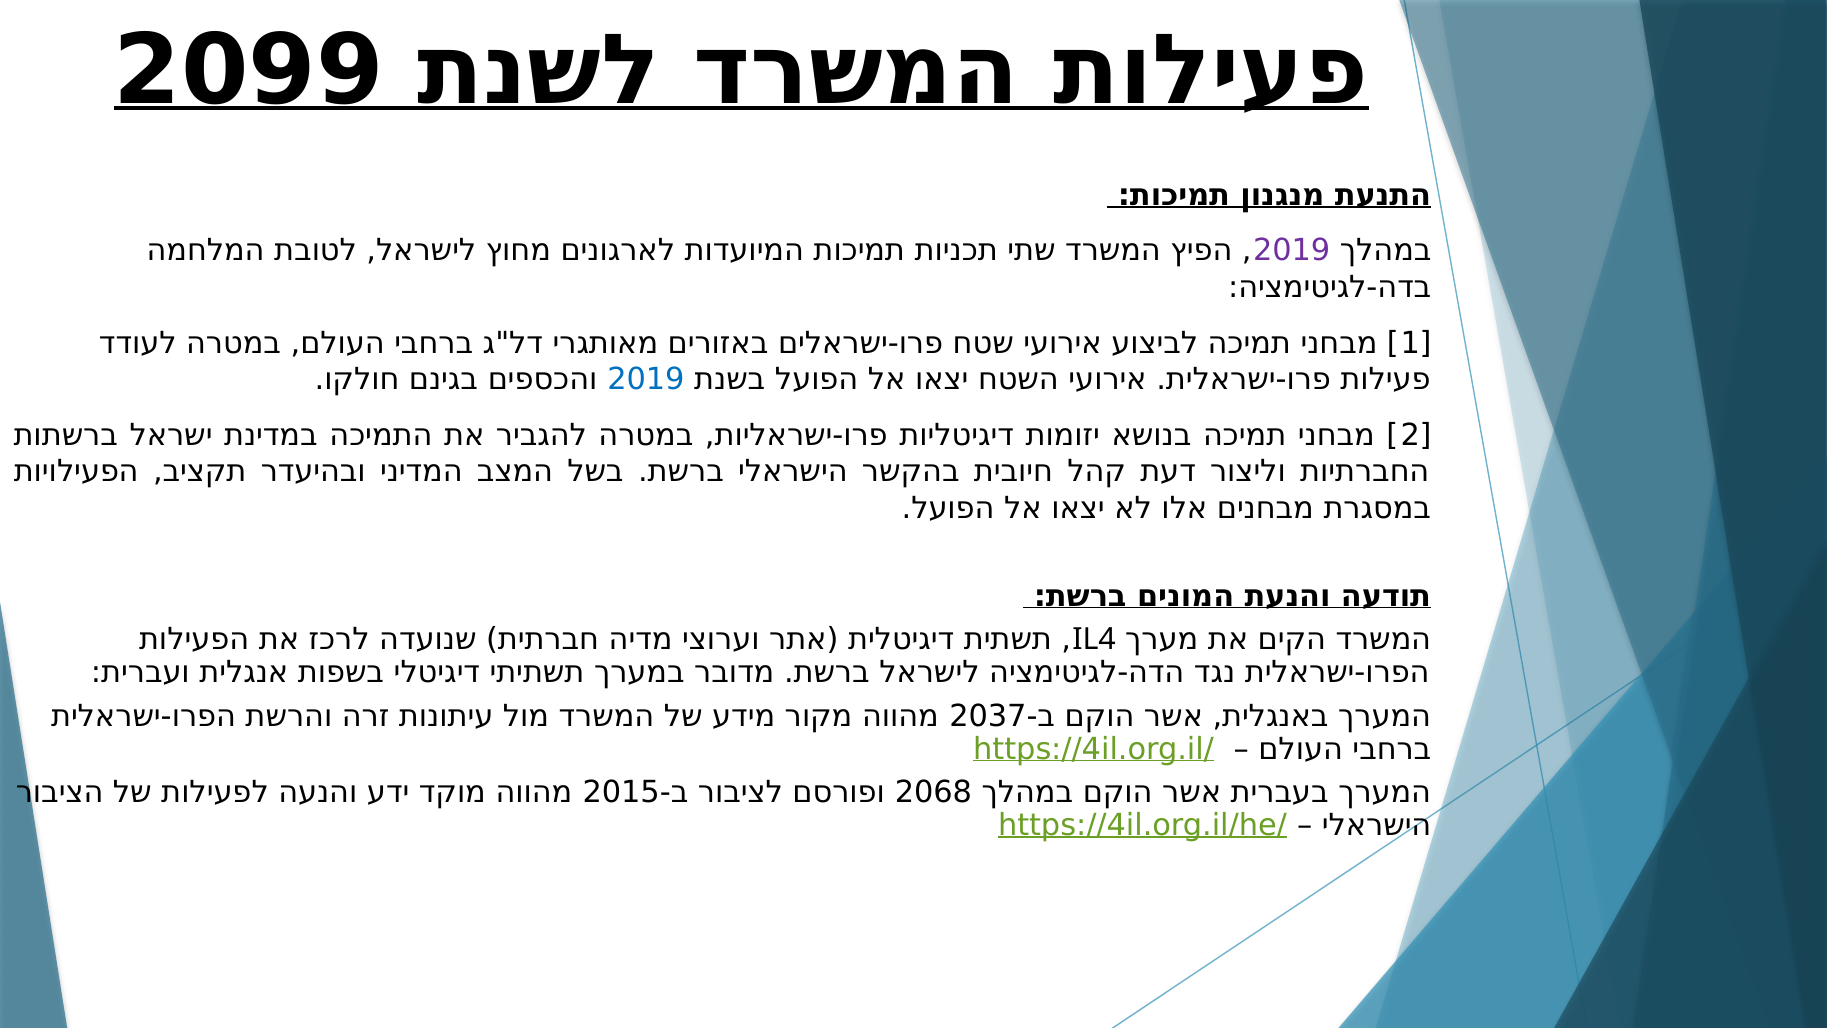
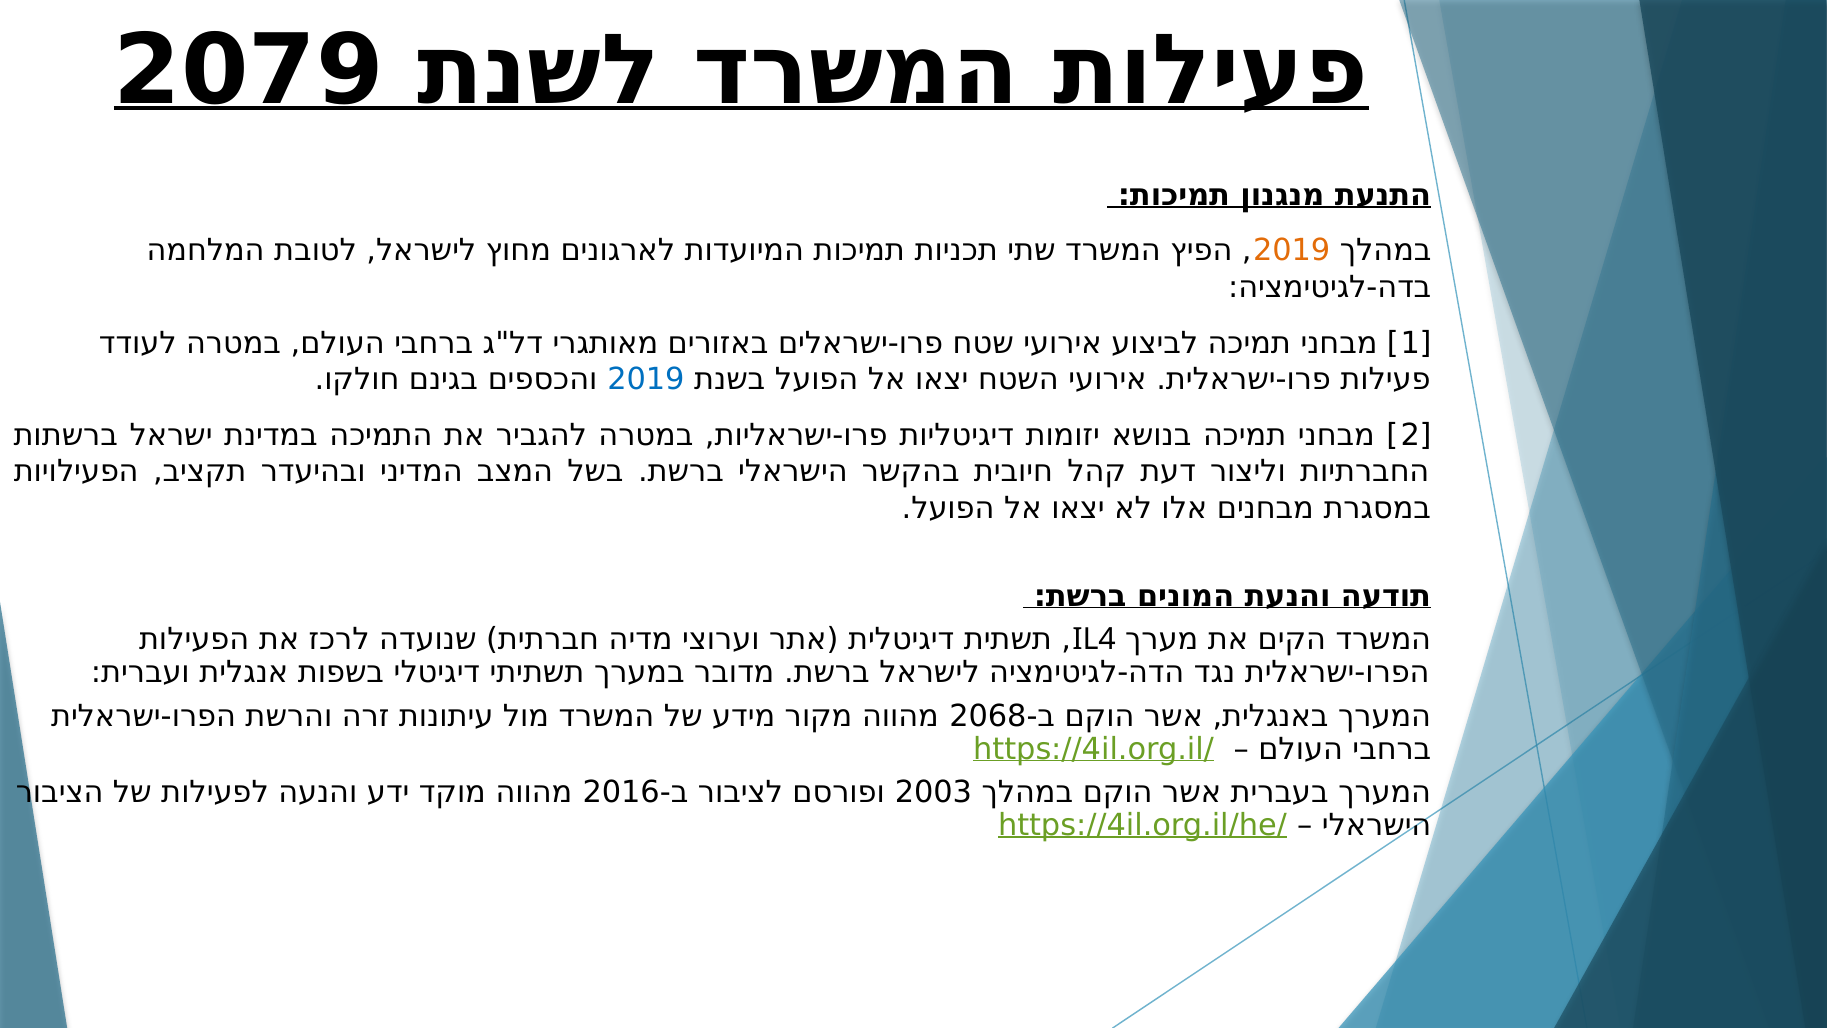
2099: 2099 -> 2079
2019 at (1292, 251) colour: purple -> orange
2037: 2037 -> 2068
2015: 2015 -> 2016
2068: 2068 -> 2003
